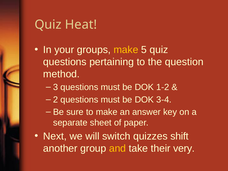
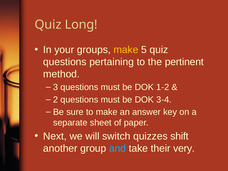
Heat: Heat -> Long
question: question -> pertinent
and colour: yellow -> light blue
